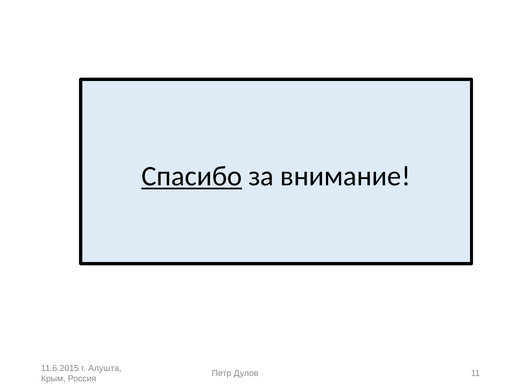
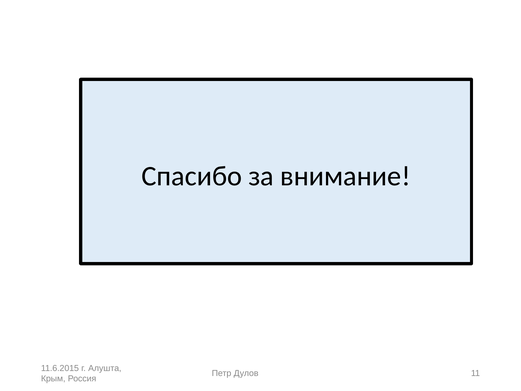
Спасибо underline: present -> none
